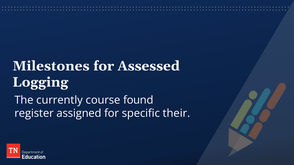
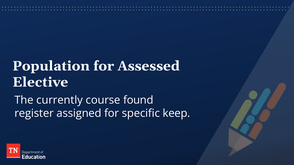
Milestones: Milestones -> Population
Logging: Logging -> Elective
their: their -> keep
